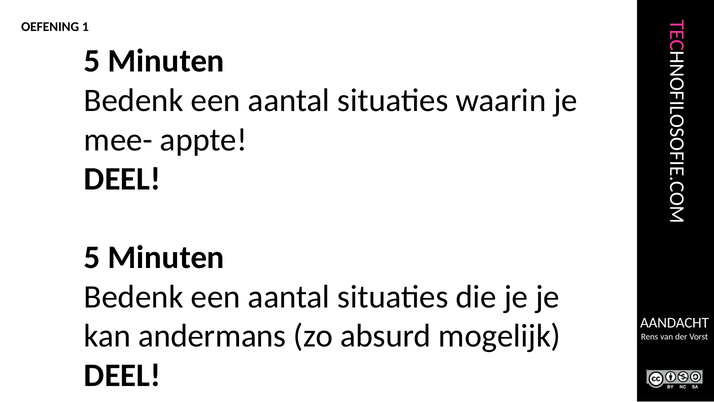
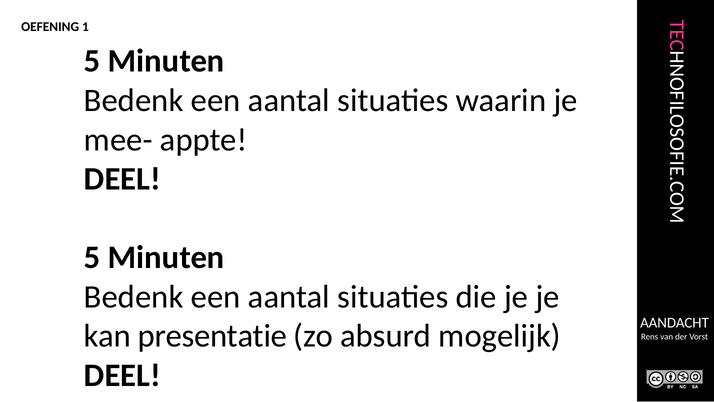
andermans: andermans -> presentatie
